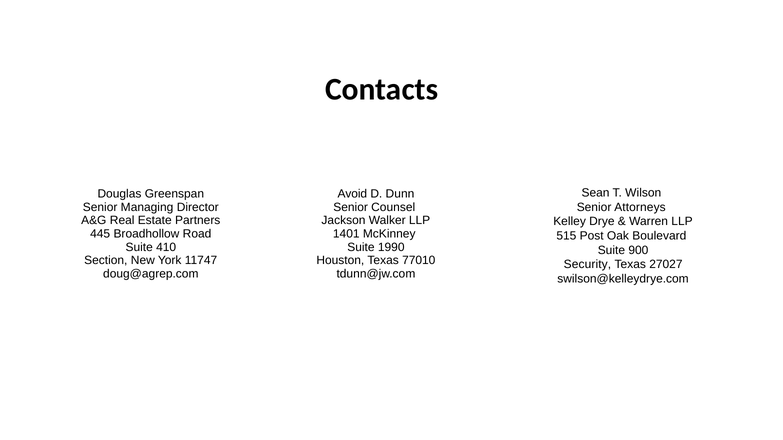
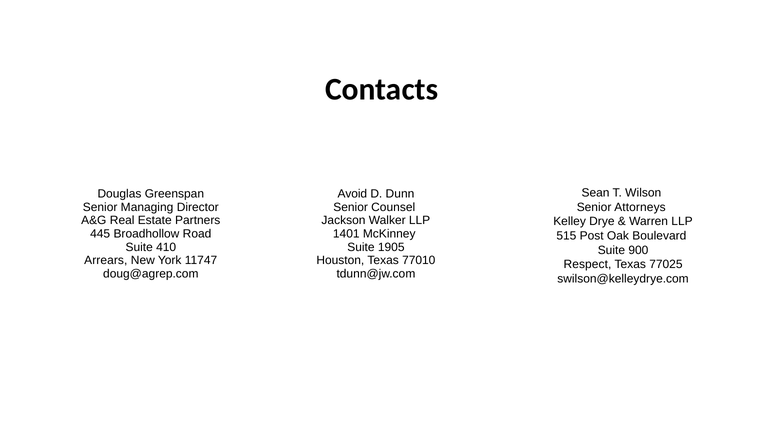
1990: 1990 -> 1905
Section: Section -> Arrears
Security: Security -> Respect
27027: 27027 -> 77025
